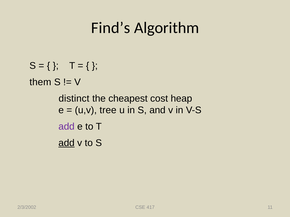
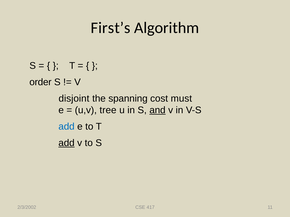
Find’s: Find’s -> First’s
them: them -> order
distinct: distinct -> disjoint
cheapest: cheapest -> spanning
heap: heap -> must
and underline: none -> present
add at (66, 127) colour: purple -> blue
